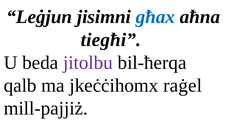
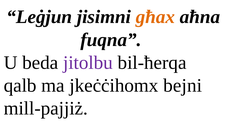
għax colour: blue -> orange
tiegħi: tiegħi -> fuqna
raġel: raġel -> bejni
